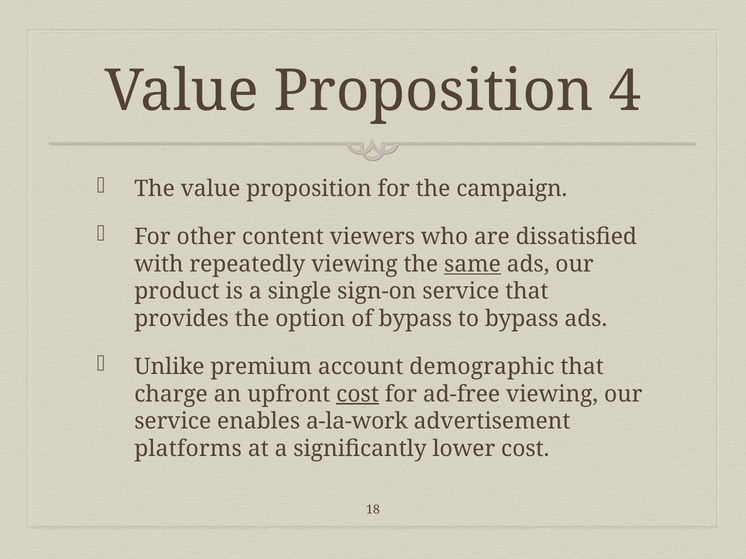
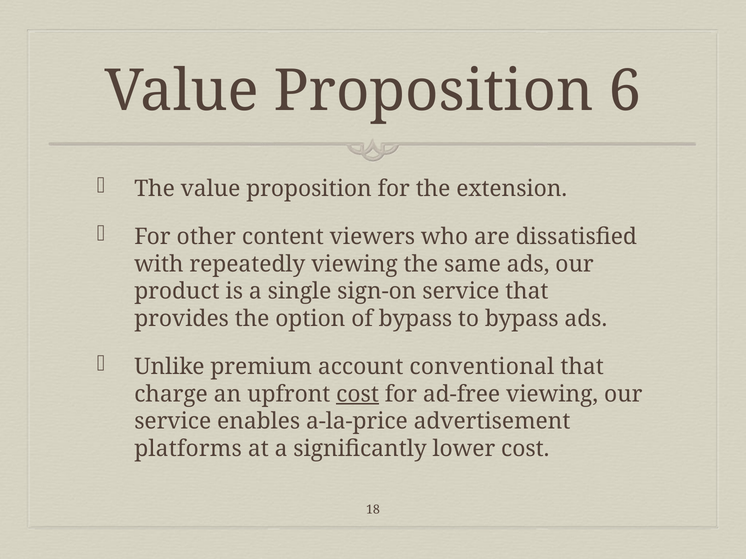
4: 4 -> 6
campaign: campaign -> extension
same underline: present -> none
demographic: demographic -> conventional
a-la-work: a-la-work -> a-la-price
